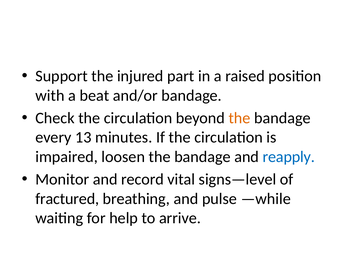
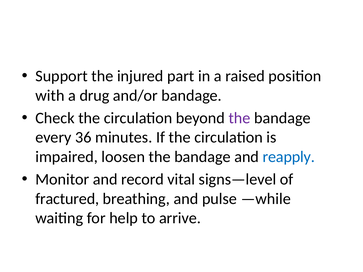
beat: beat -> drug
the at (240, 118) colour: orange -> purple
13: 13 -> 36
